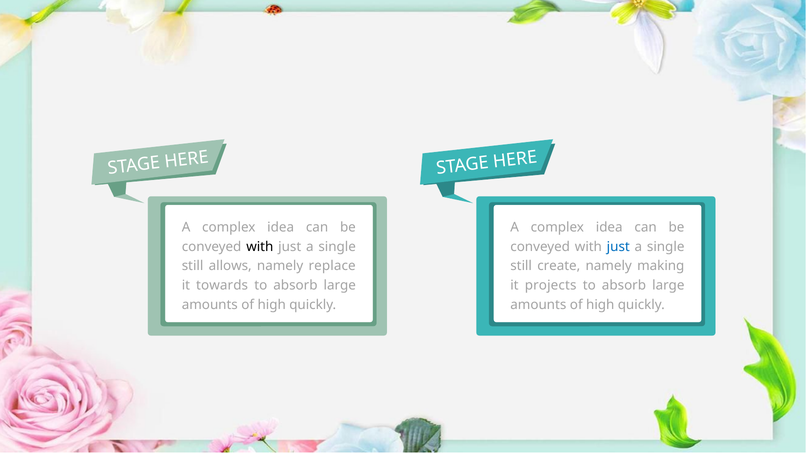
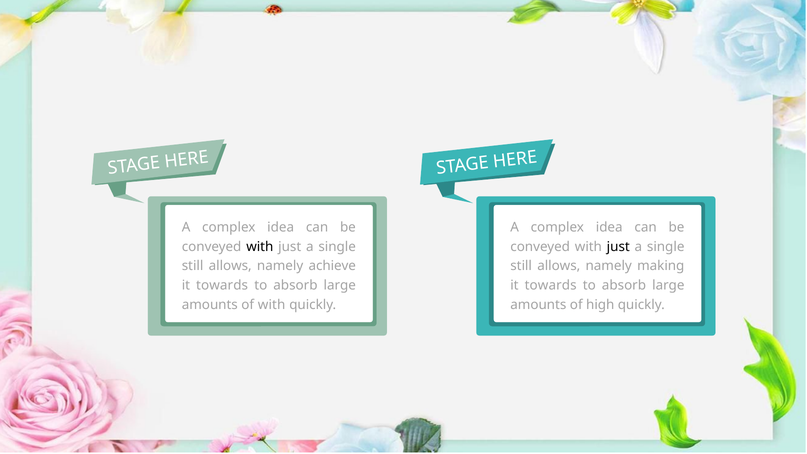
just at (618, 247) colour: blue -> black
replace: replace -> achieve
create at (559, 266): create -> allows
projects at (551, 285): projects -> towards
high at (272, 305): high -> with
